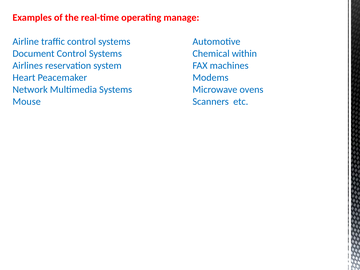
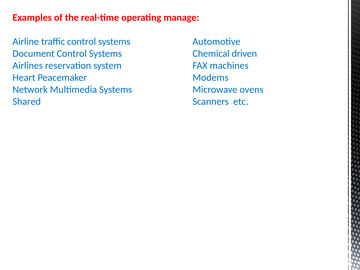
within: within -> driven
Mouse: Mouse -> Shared
